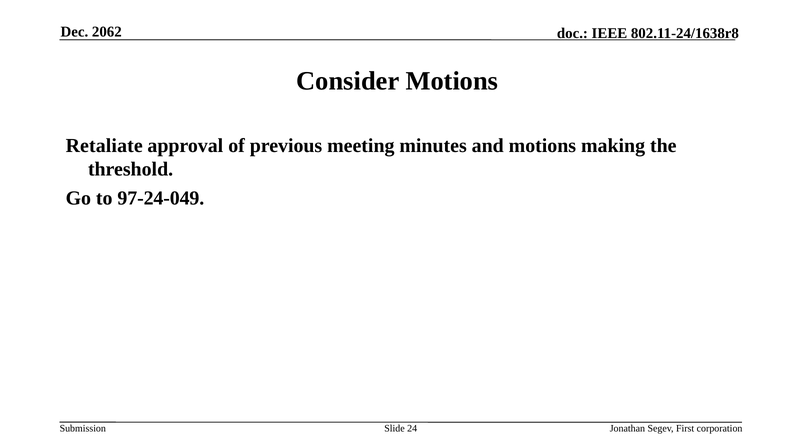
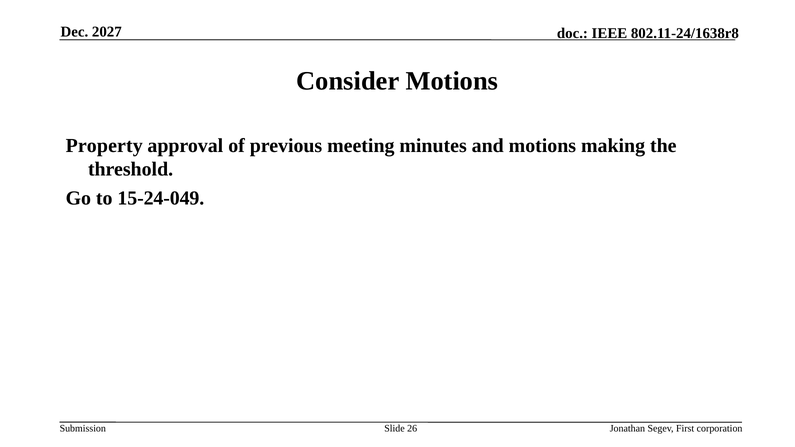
2062: 2062 -> 2027
Retaliate: Retaliate -> Property
97-24-049: 97-24-049 -> 15-24-049
24: 24 -> 26
